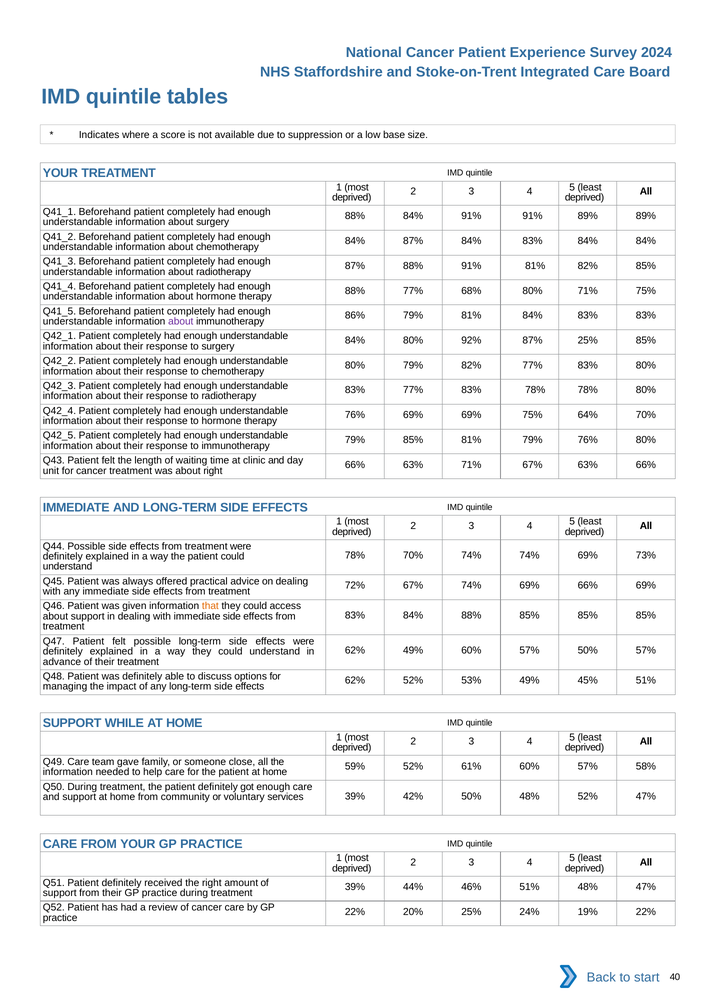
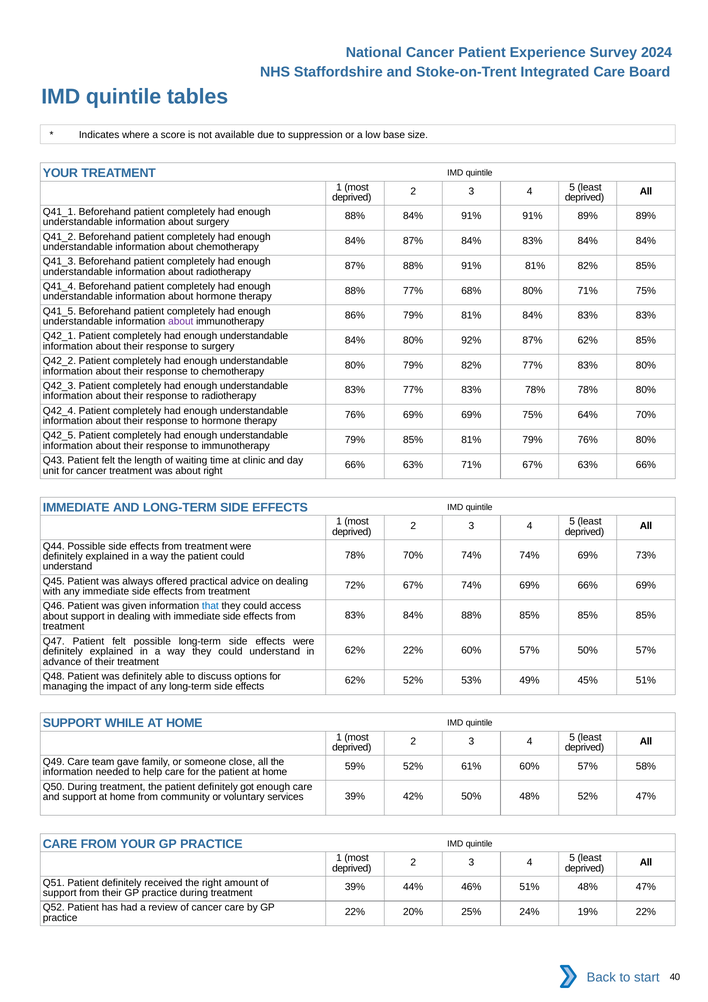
87% 25%: 25% -> 62%
that colour: orange -> blue
62% 49%: 49% -> 22%
